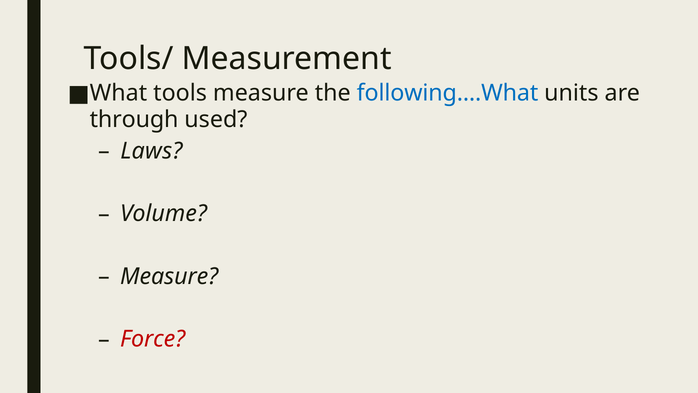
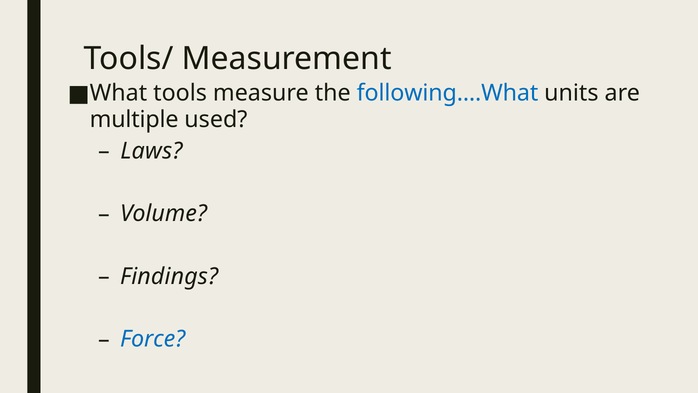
through: through -> multiple
Measure at (169, 276): Measure -> Findings
Force colour: red -> blue
